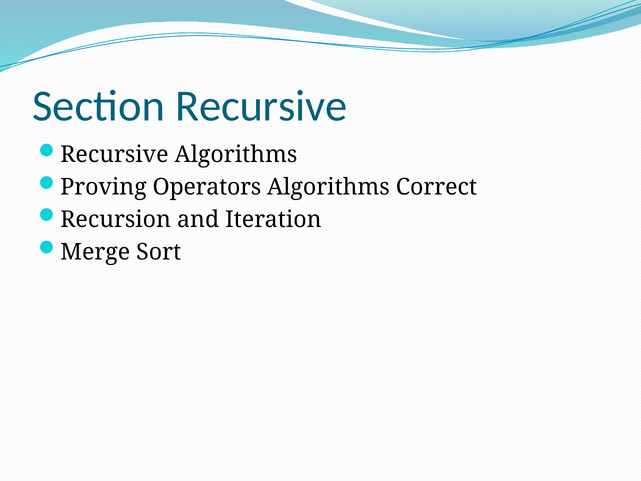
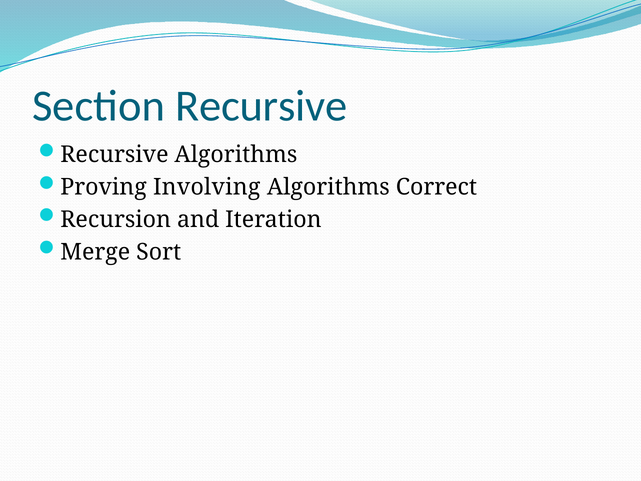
Operators: Operators -> Involving
